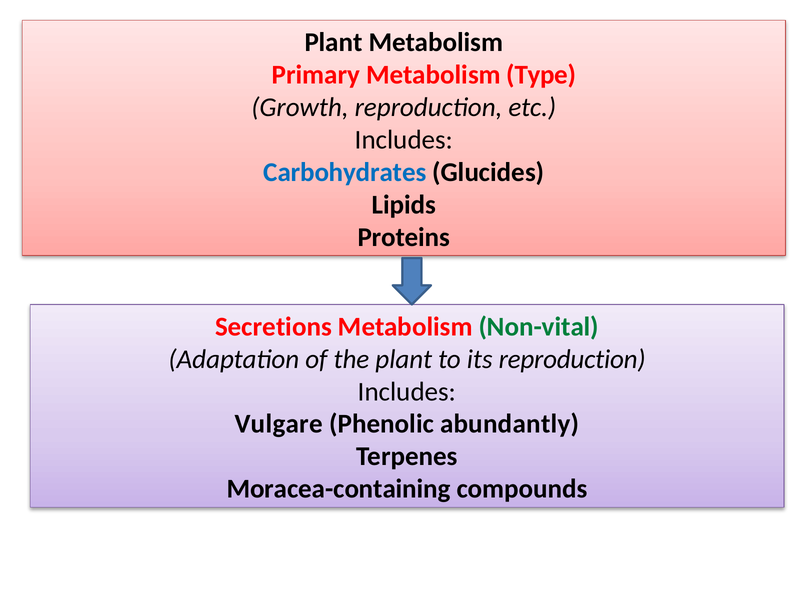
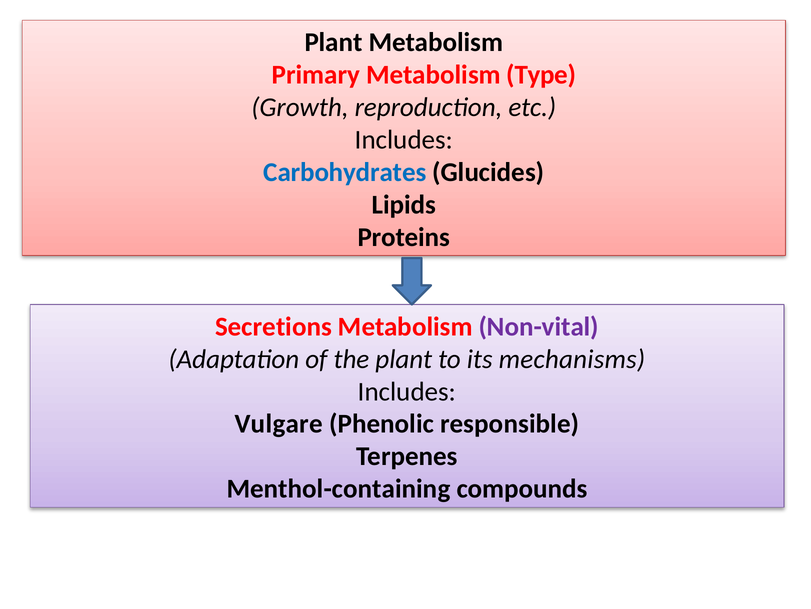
Non-vital colour: green -> purple
its reproduction: reproduction -> mechanisms
abundantly: abundantly -> responsible
Moracea-containing: Moracea-containing -> Menthol-containing
